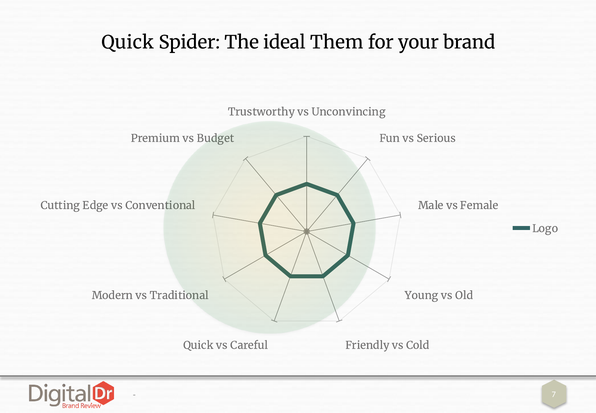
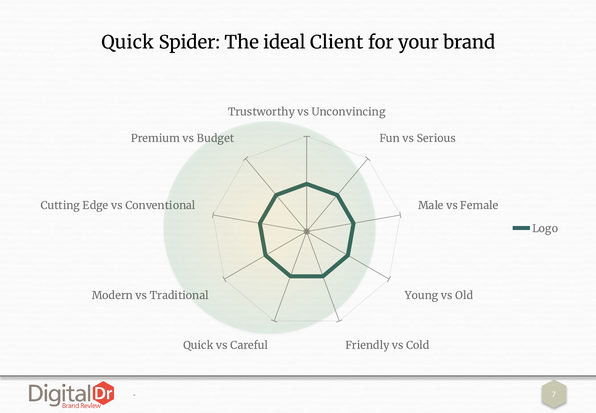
Them: Them -> Client
